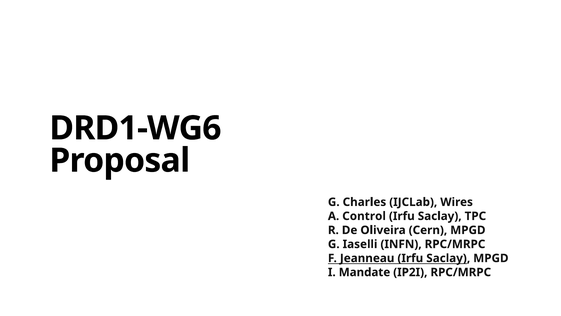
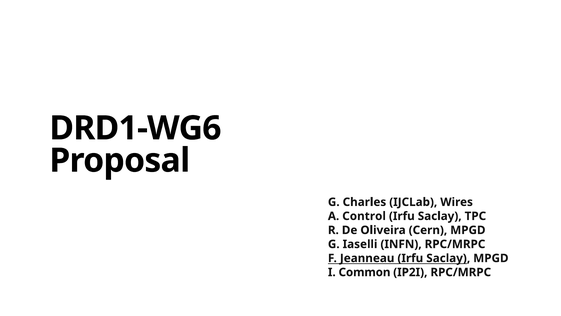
Mandate: Mandate -> Common
